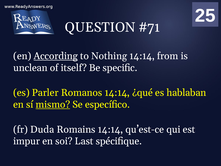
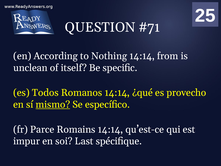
According underline: present -> none
Parler: Parler -> Todos
hablaban: hablaban -> provecho
Duda: Duda -> Parce
